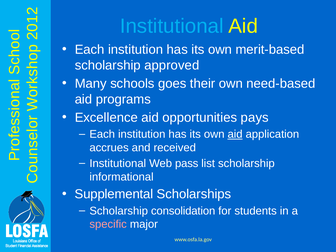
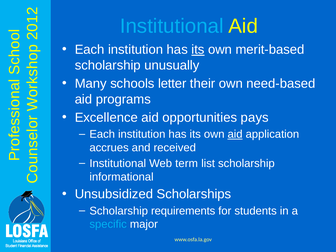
its at (198, 50) underline: none -> present
approved: approved -> unusually
goes: goes -> letter
pass: pass -> term
Supplemental: Supplemental -> Unsubsidized
consolidation: consolidation -> requirements
specific colour: pink -> light blue
